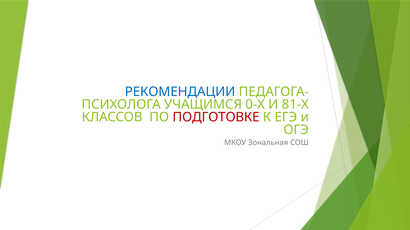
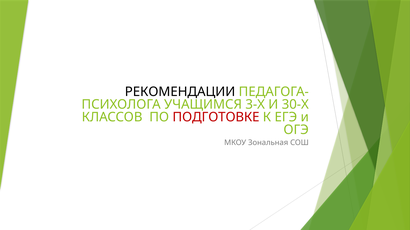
РЕКОМЕНДАЦИИ colour: blue -> black
0-Х: 0-Х -> 3-Х
81-Х: 81-Х -> 30-Х
